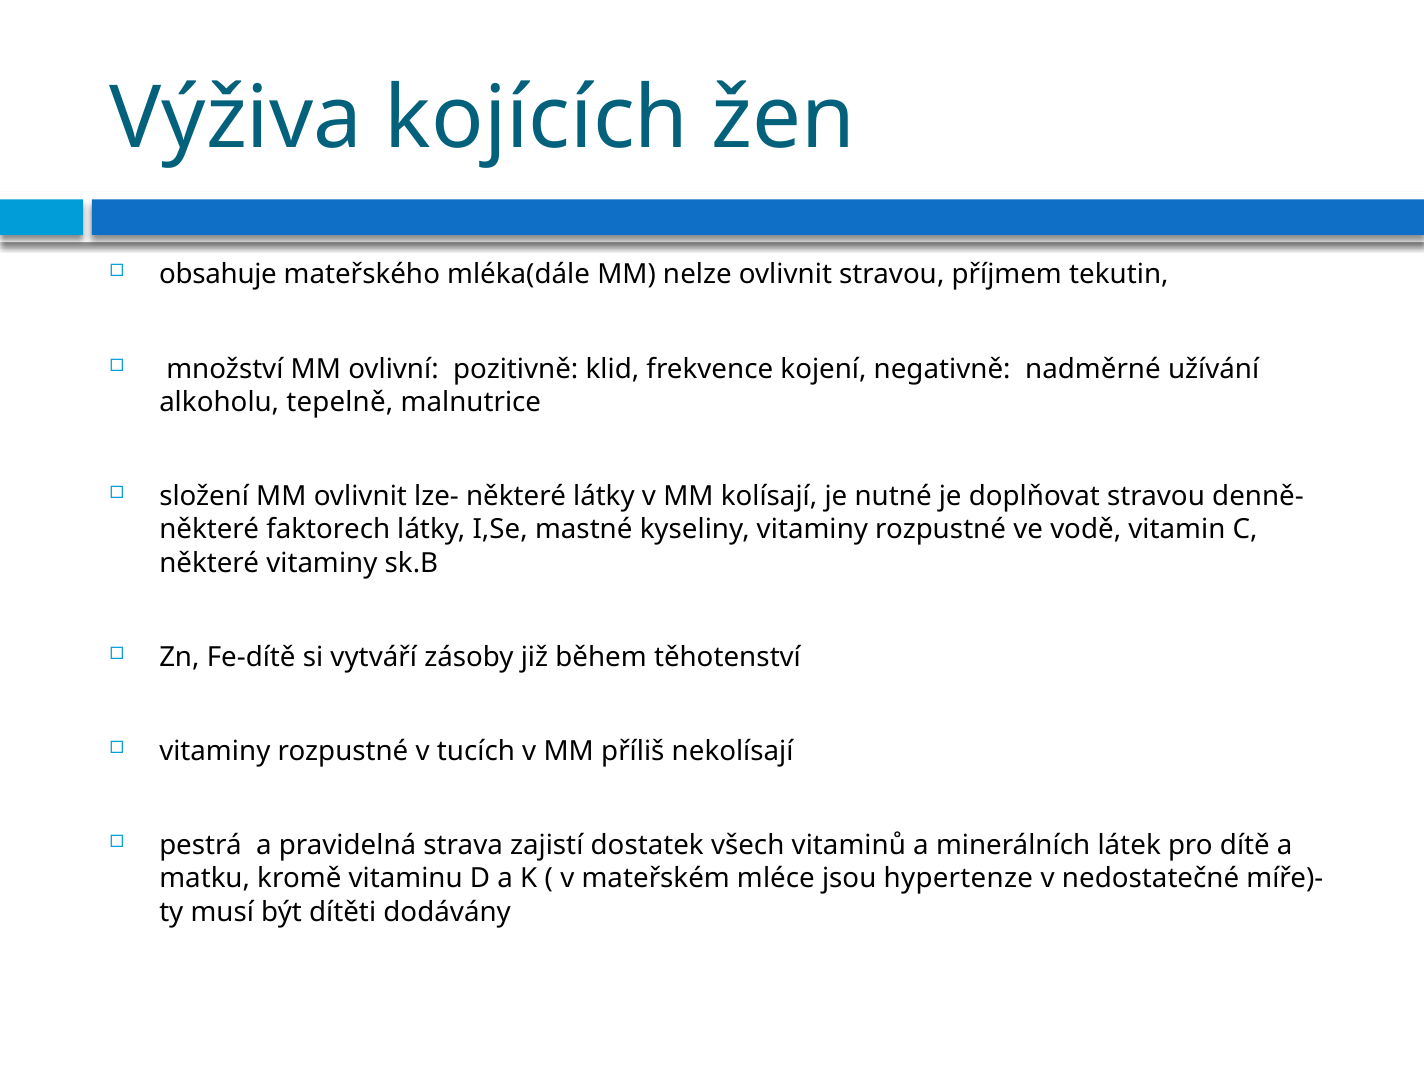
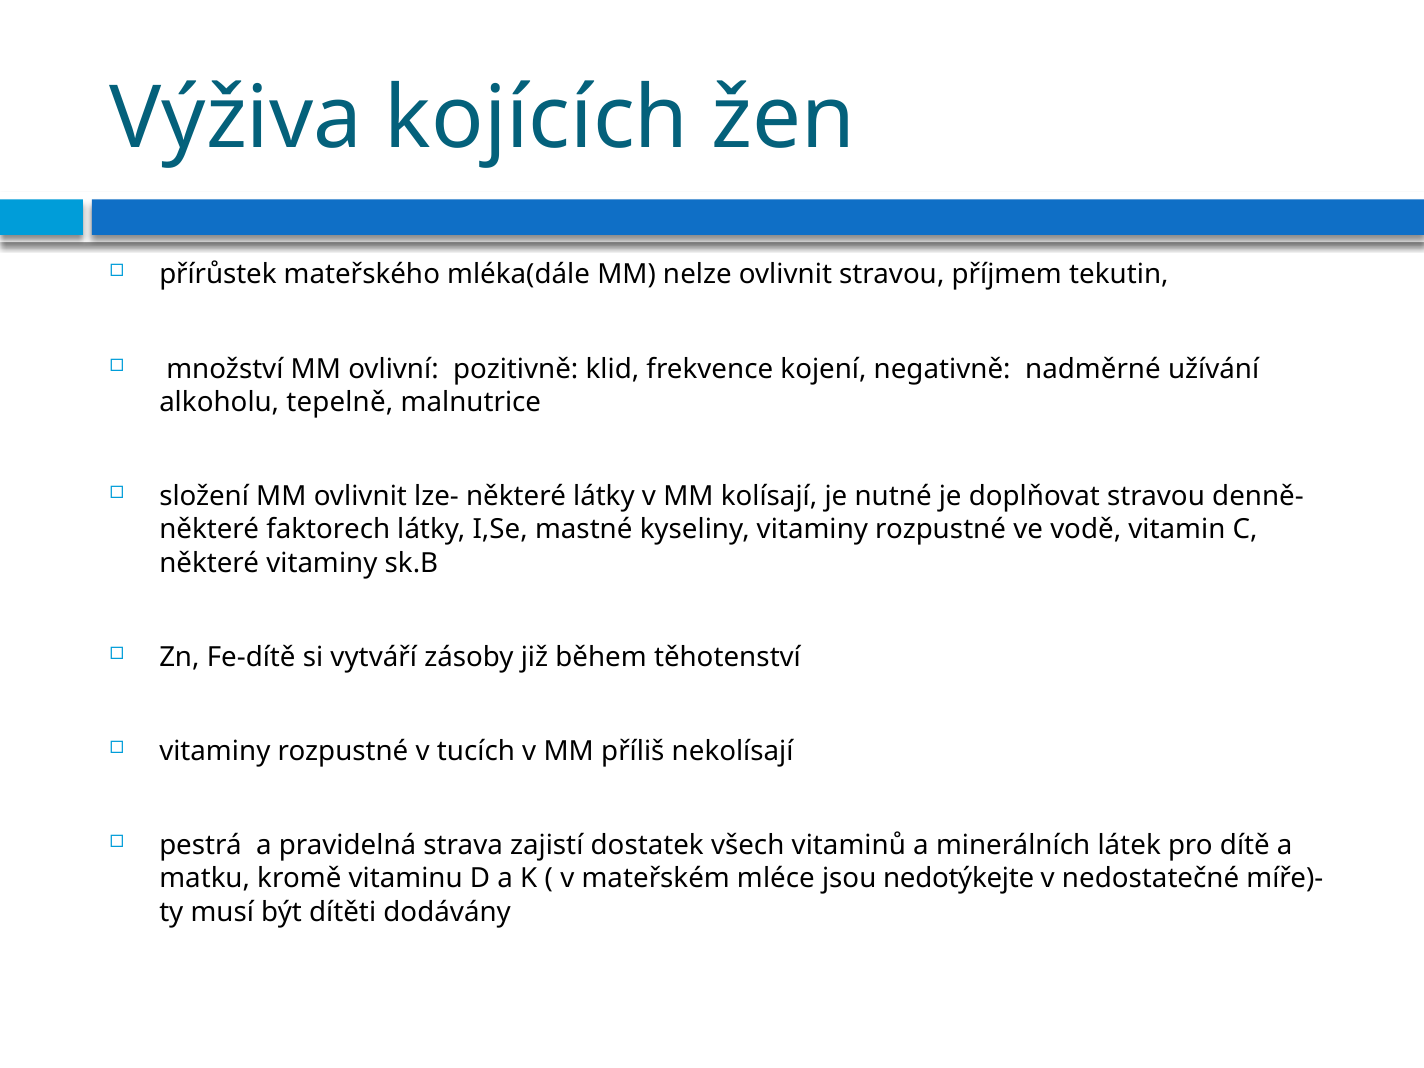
obsahuje: obsahuje -> přírůstek
hypertenze: hypertenze -> nedotýkejte
